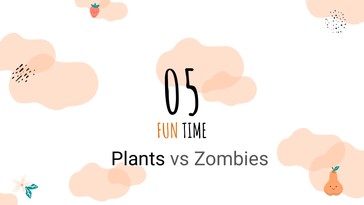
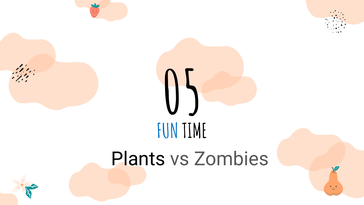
FUN colour: orange -> blue
